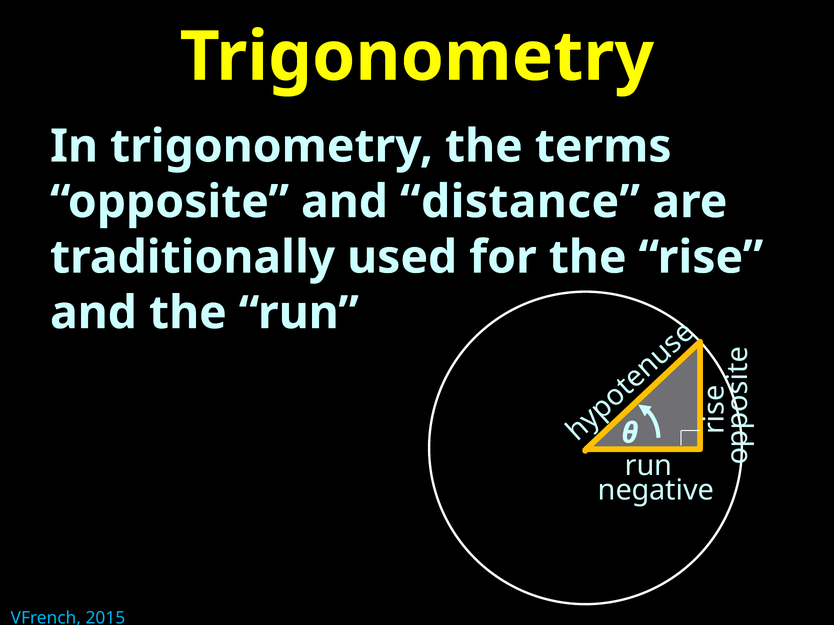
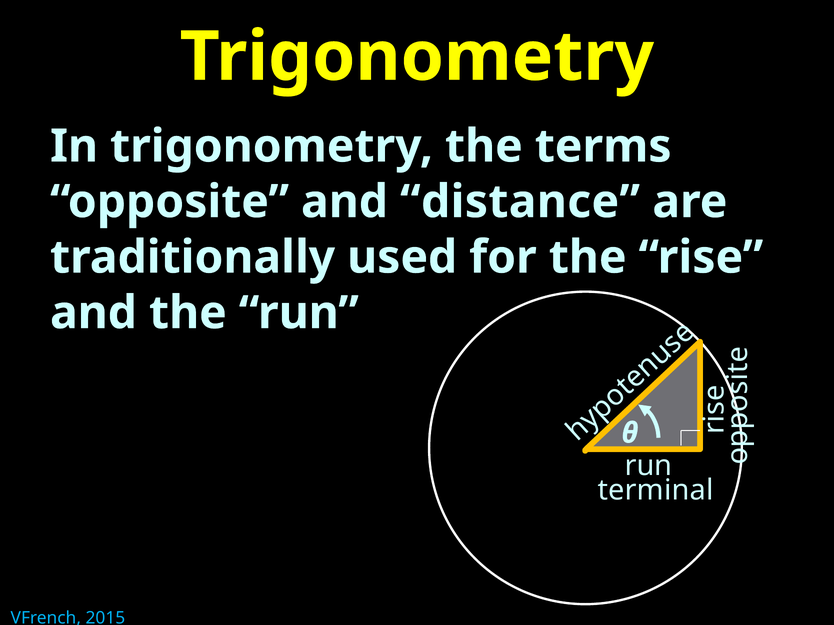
negative: negative -> terminal
